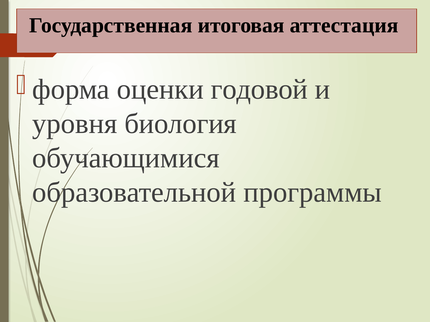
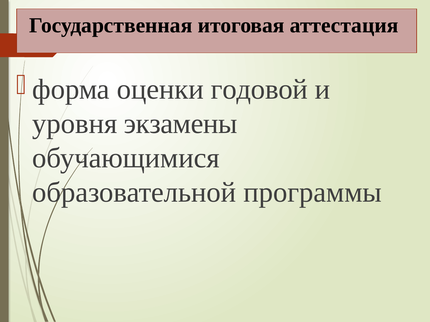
биология: биология -> экзамены
